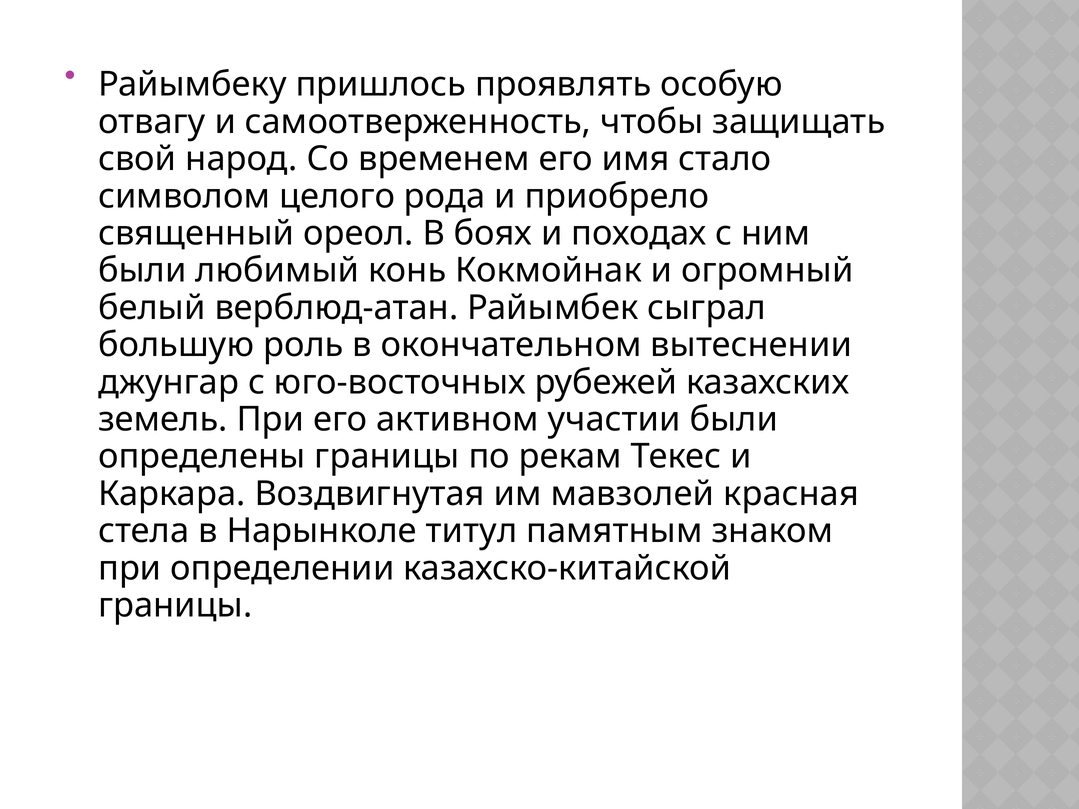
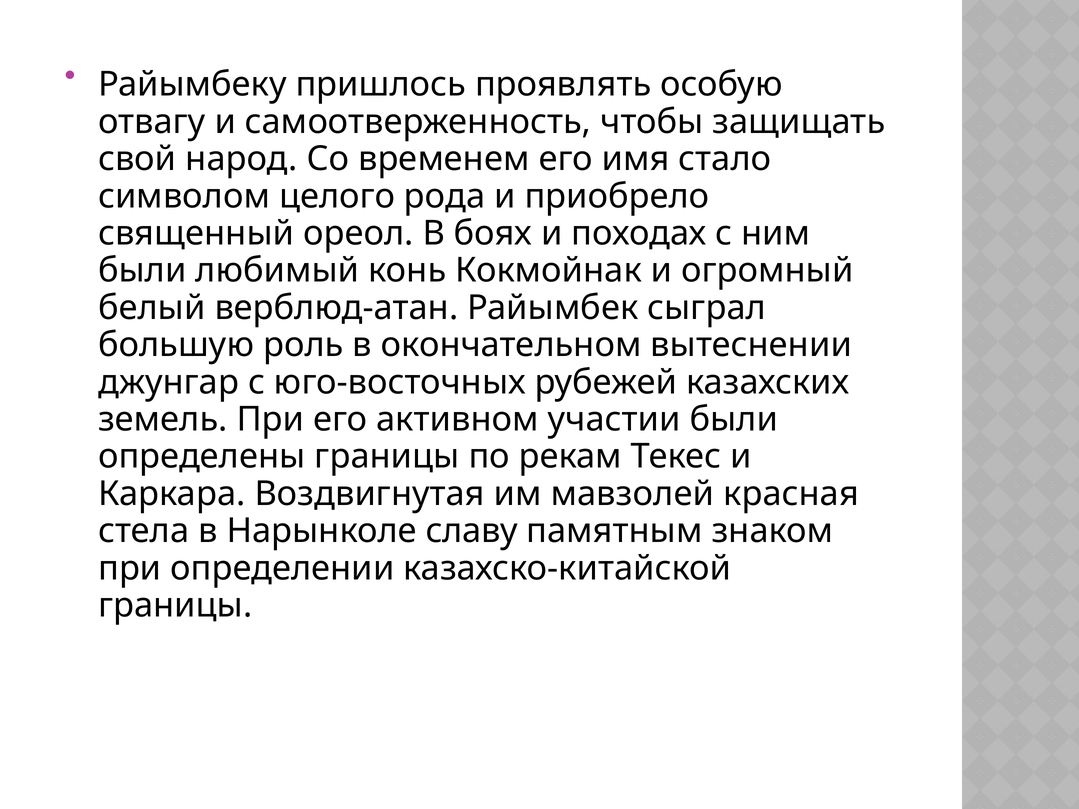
титул: титул -> славу
